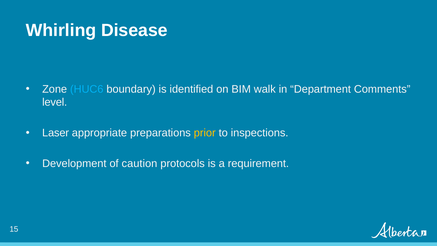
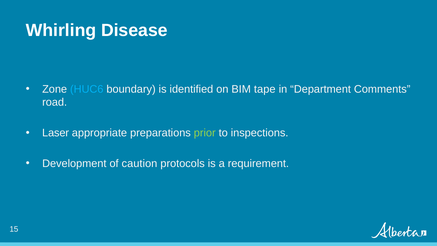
walk: walk -> tape
level: level -> road
prior colour: yellow -> light green
